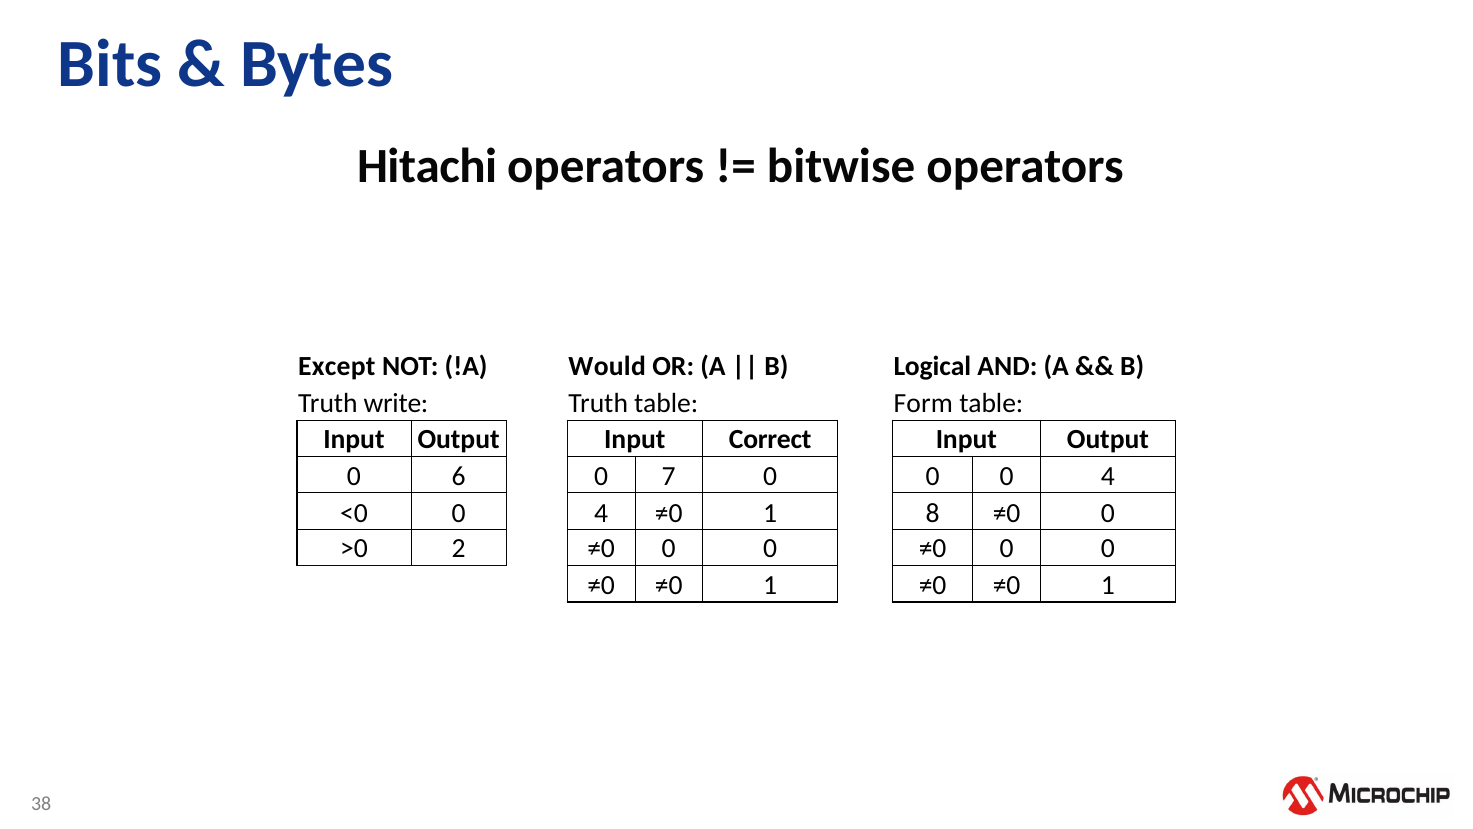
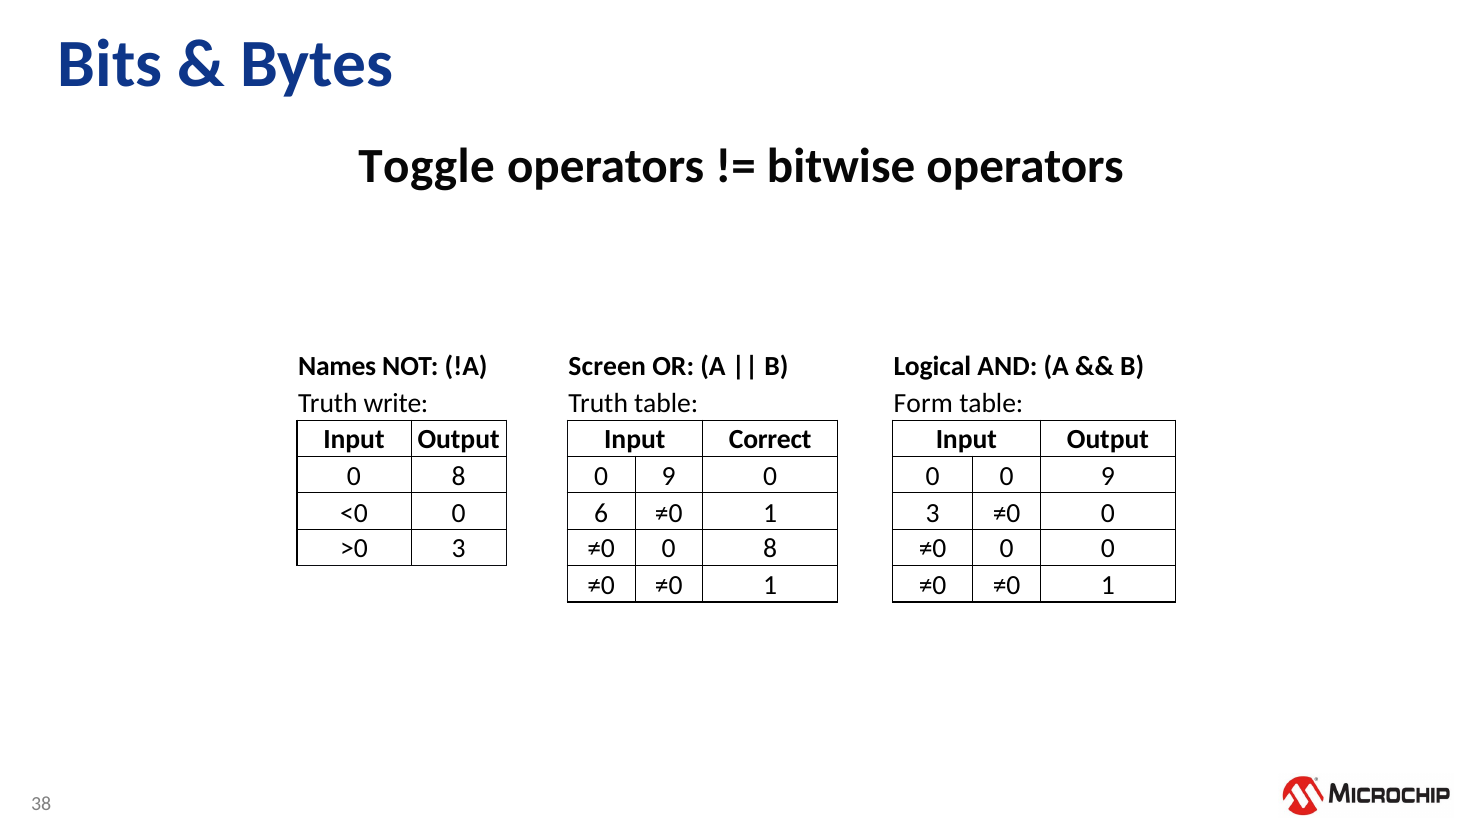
Hitachi: Hitachi -> Toggle
Except: Except -> Names
Would: Would -> Screen
6 at (459, 476): 6 -> 8
7 at (669, 476): 7 -> 9
0 0 4: 4 -> 9
<0 0 4: 4 -> 6
1 8: 8 -> 3
>0 2: 2 -> 3
0 at (770, 549): 0 -> 8
